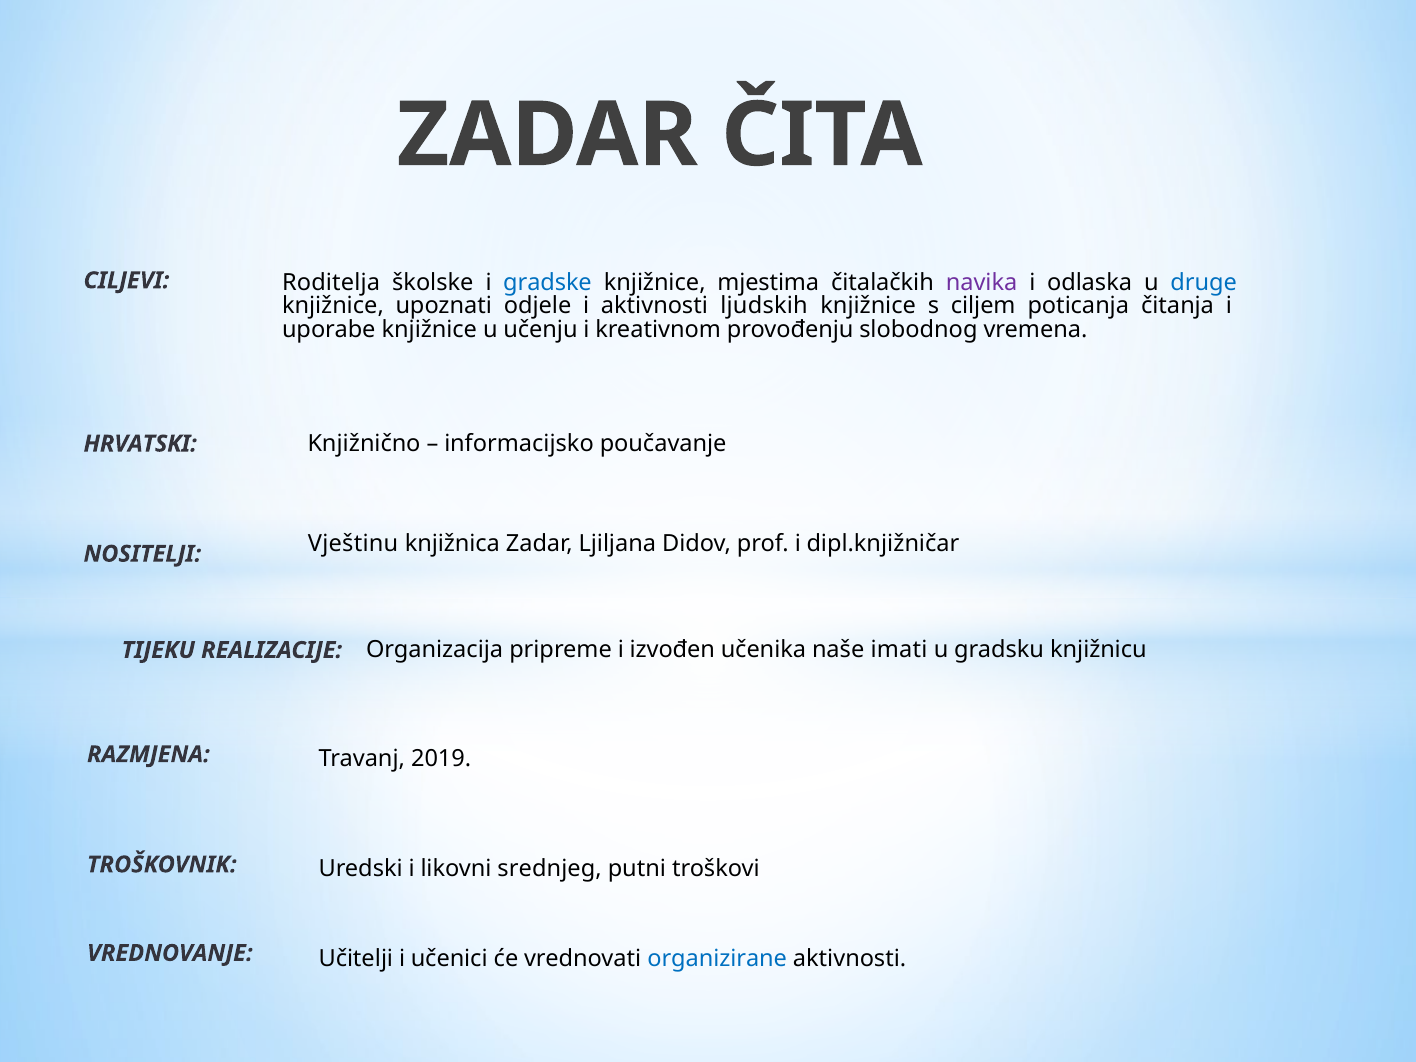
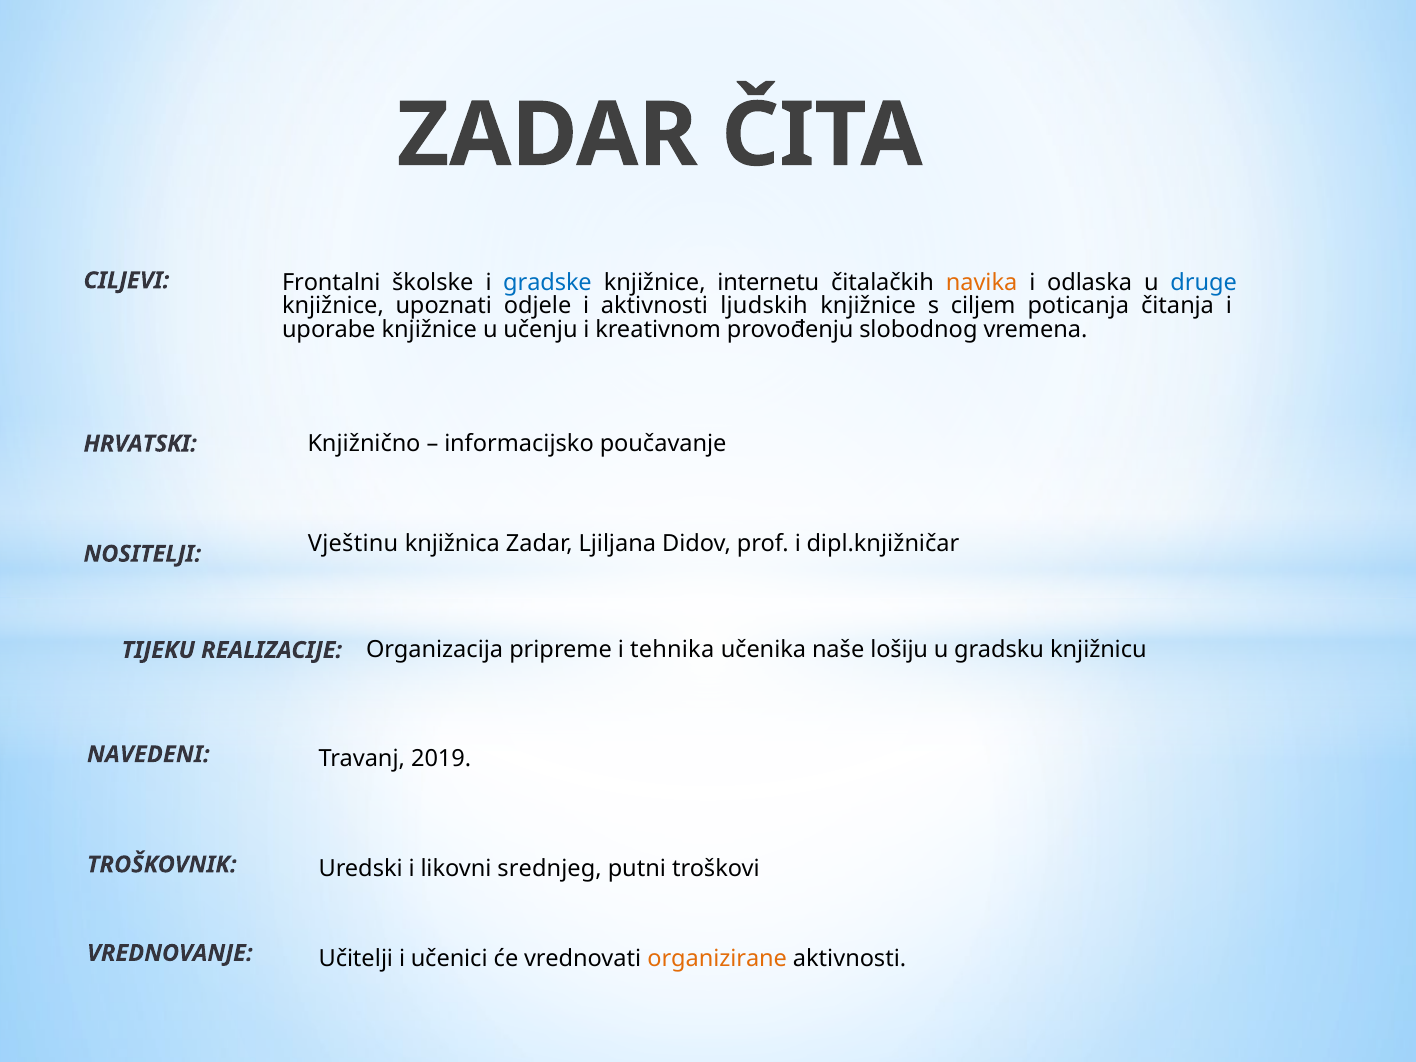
Roditelja: Roditelja -> Frontalni
mjestima: mjestima -> internetu
navika colour: purple -> orange
izvođen: izvođen -> tehnika
imati: imati -> lošiju
RAZMJENA: RAZMJENA -> NAVEDENI
organizirane colour: blue -> orange
